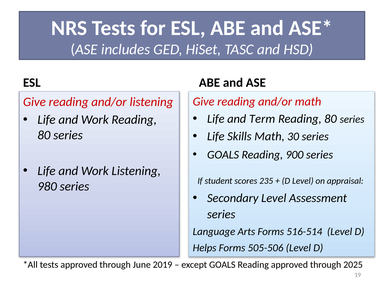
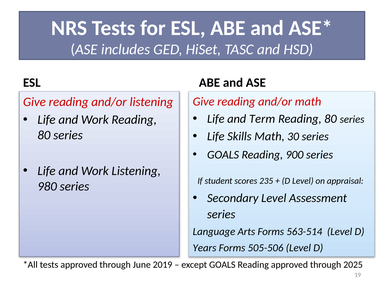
516-514: 516-514 -> 563-514
Helps: Helps -> Years
